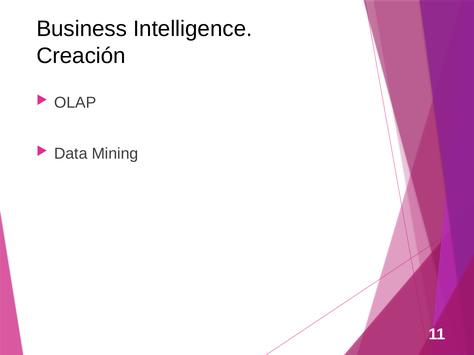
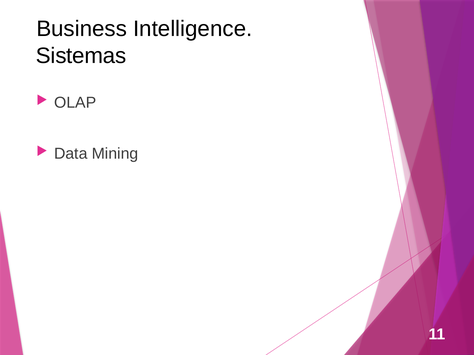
Creación: Creación -> Sistemas
